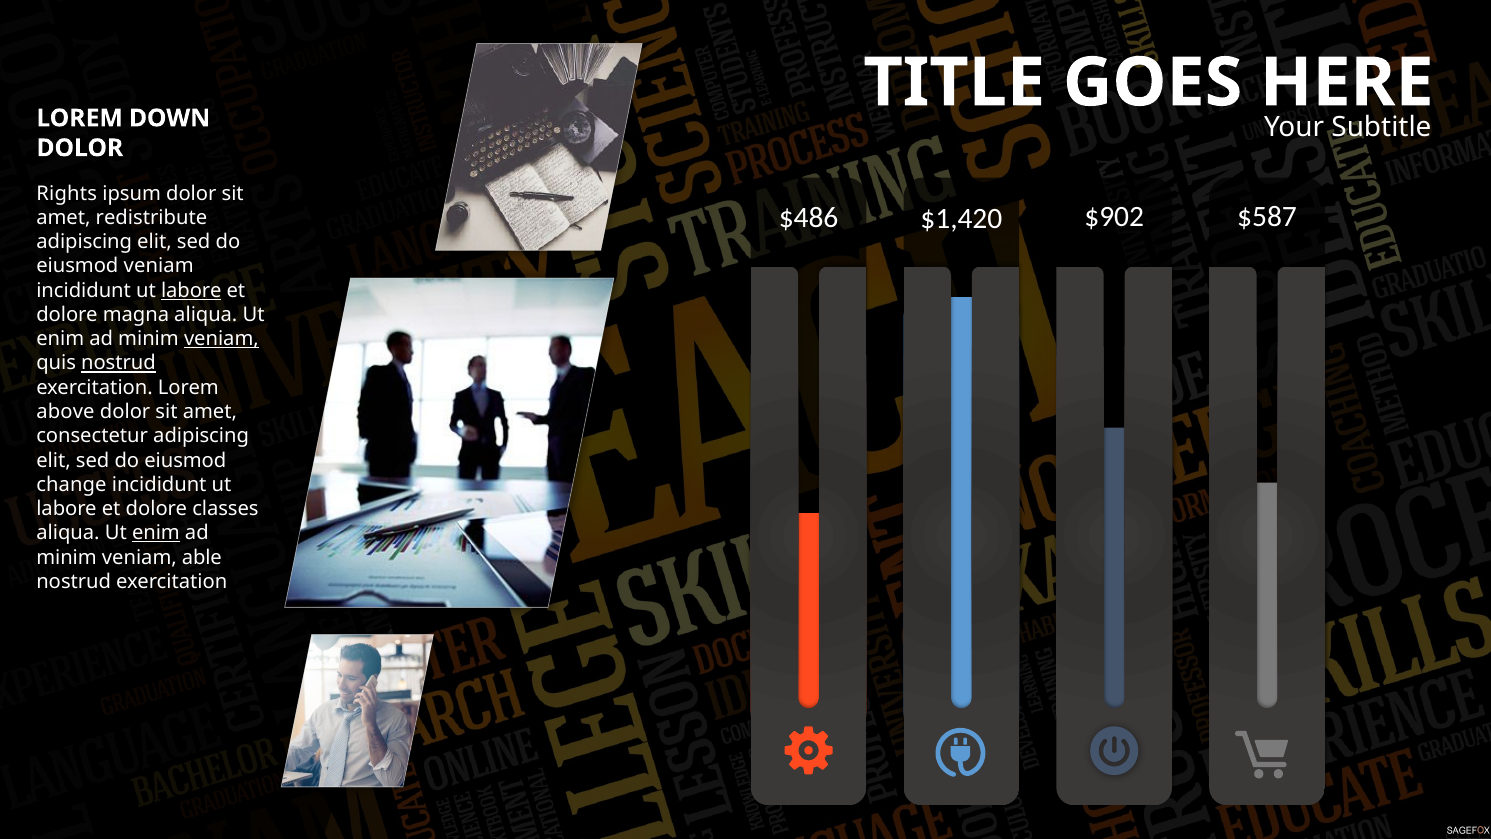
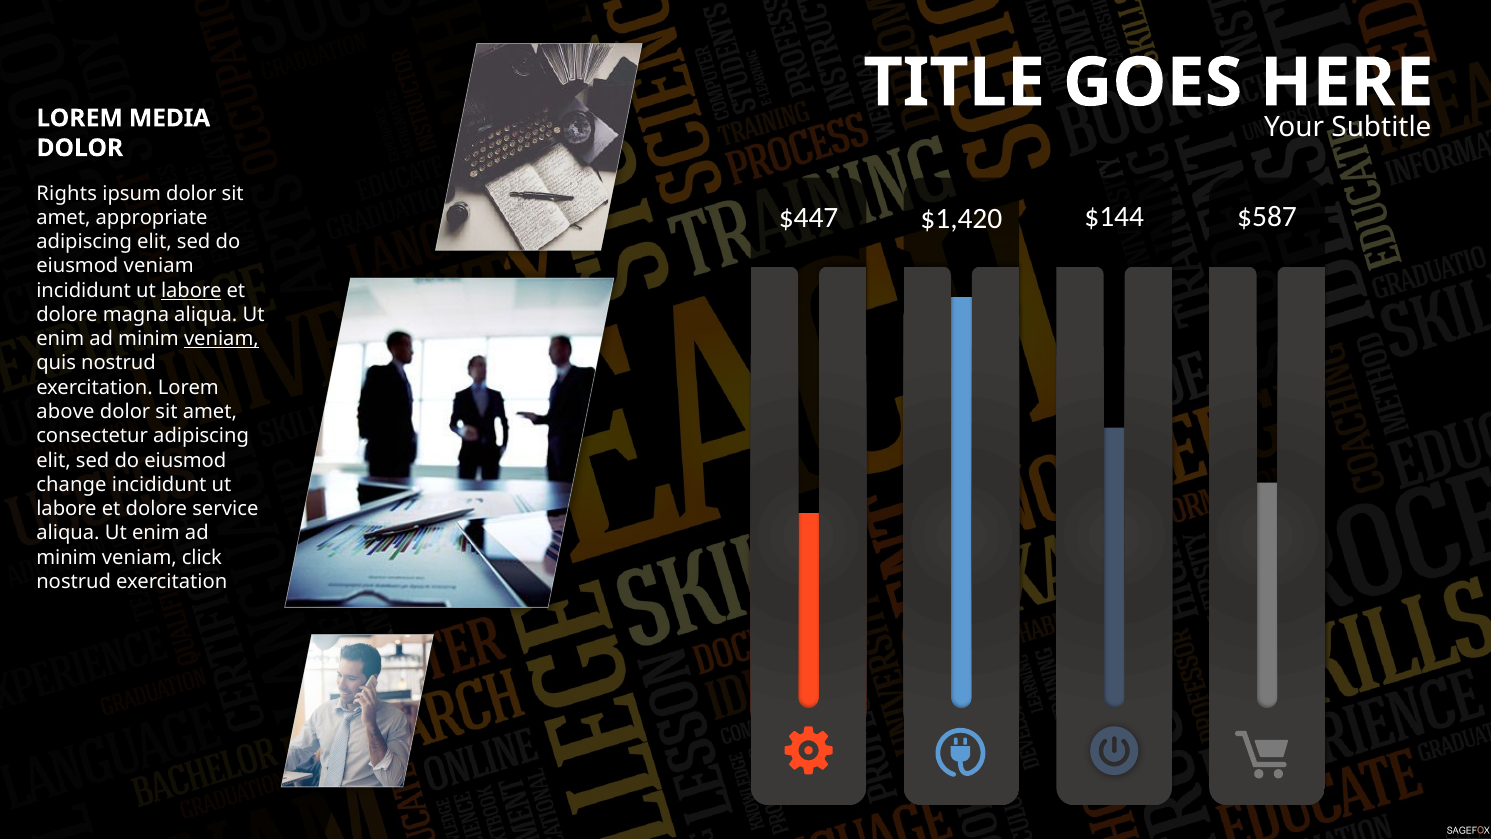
DOWN: DOWN -> MEDIA
$486: $486 -> $447
$902: $902 -> $144
redistribute: redistribute -> appropriate
nostrud at (118, 363) underline: present -> none
classes: classes -> service
enim at (156, 533) underline: present -> none
able: able -> click
